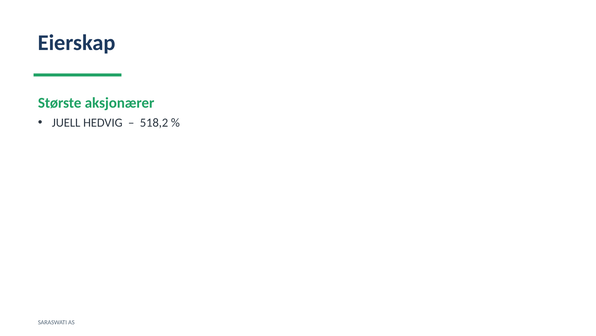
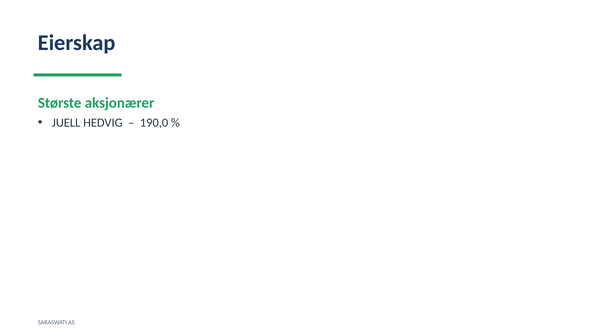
518,2: 518,2 -> 190,0
